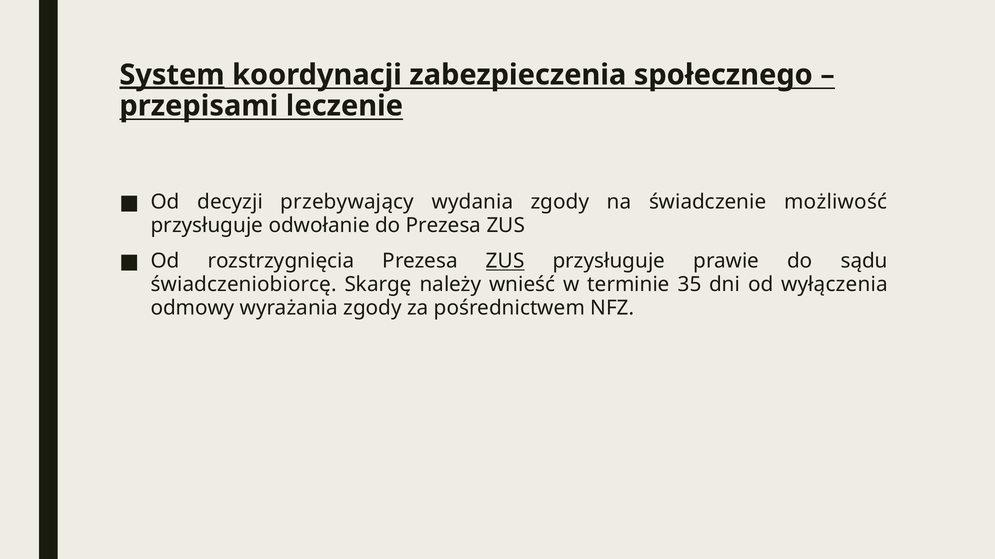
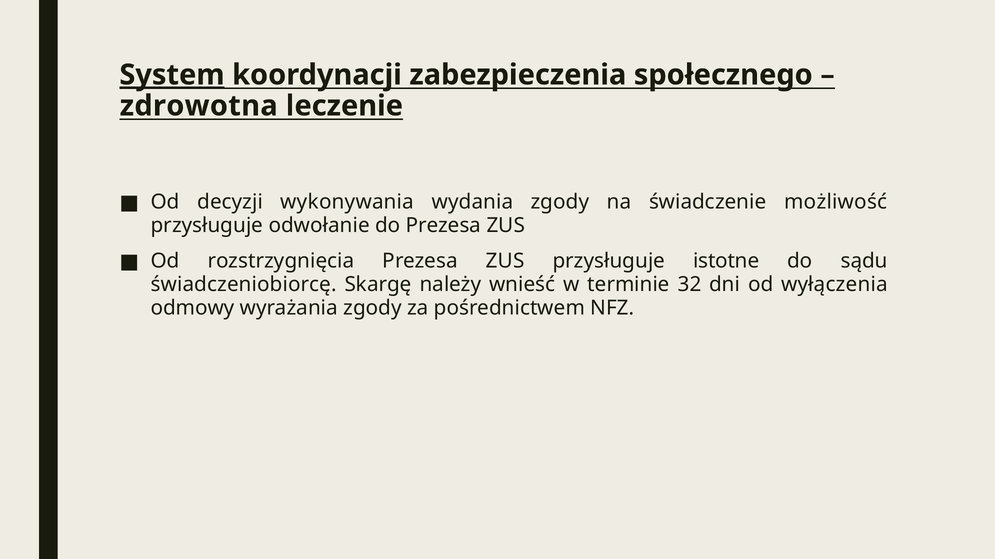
przepisami: przepisami -> zdrowotna
przebywający: przebywający -> wykonywania
ZUS at (505, 261) underline: present -> none
prawie: prawie -> istotne
35: 35 -> 32
